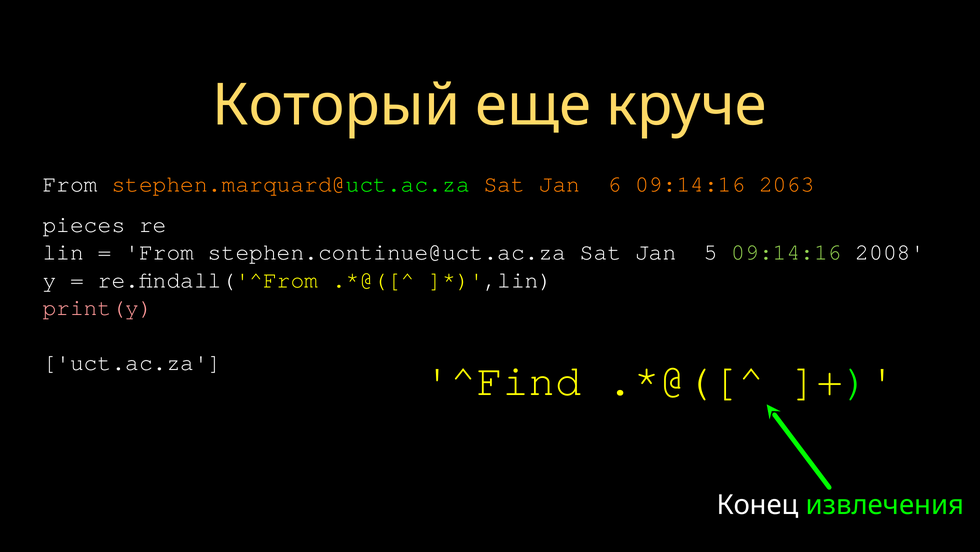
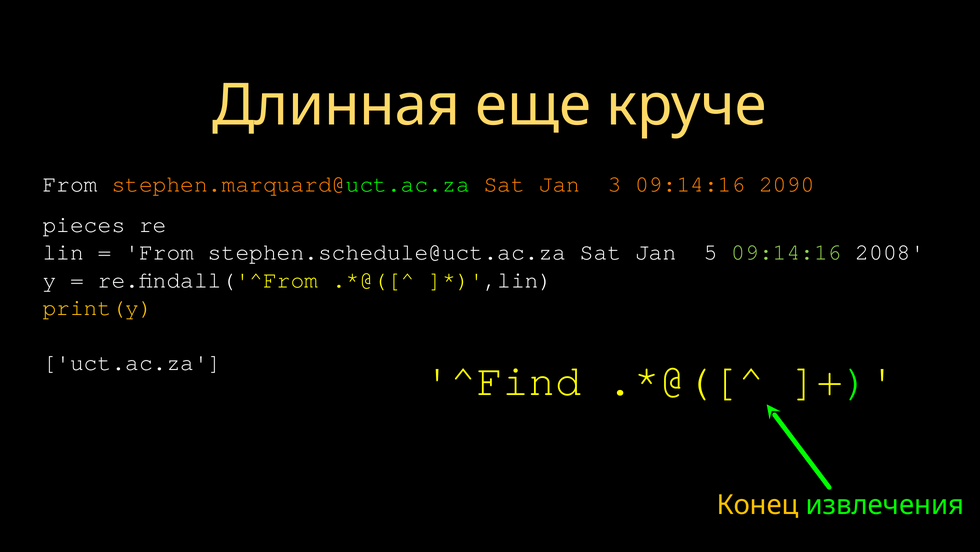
Который: Который -> Длинная
6: 6 -> 3
2063: 2063 -> 2090
stephen.continue@uct.ac.za: stephen.continue@uct.ac.za -> stephen.schedule@uct.ac.za
print(y colour: pink -> yellow
Конец colour: white -> yellow
